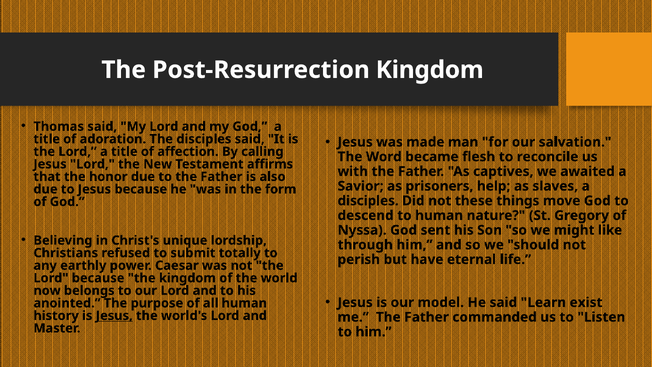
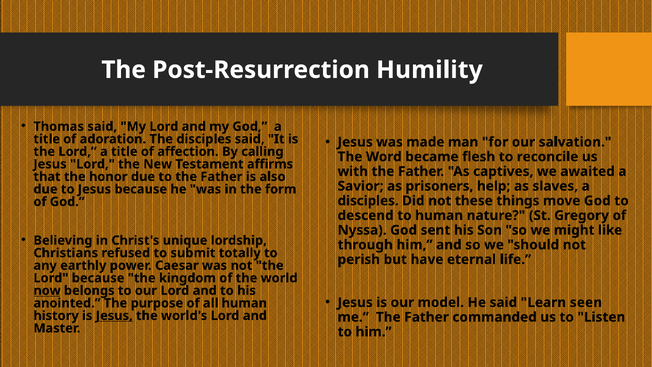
Post-Resurrection Kingdom: Kingdom -> Humility
now underline: none -> present
exist: exist -> seen
